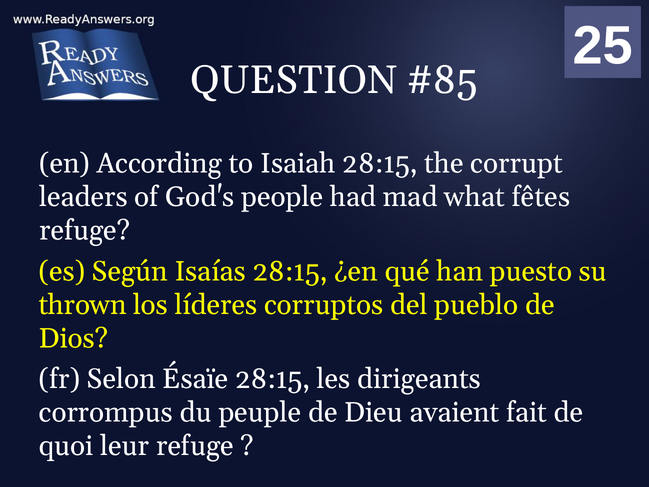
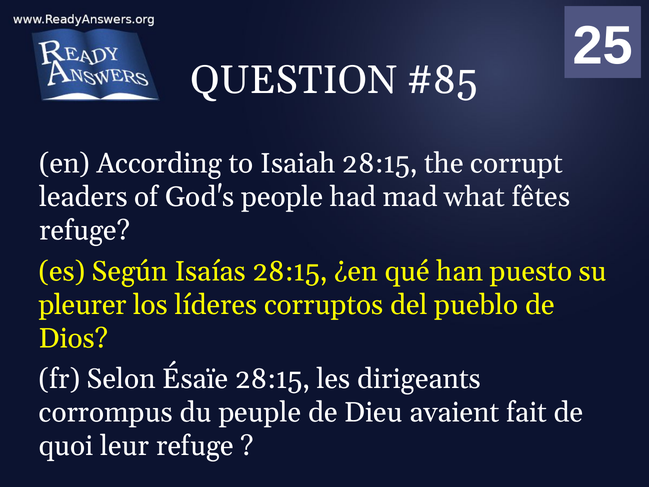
thrown: thrown -> pleurer
